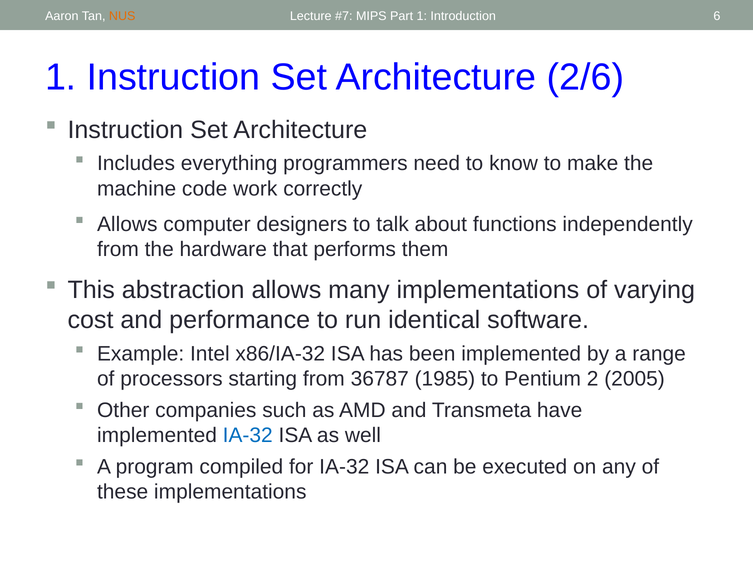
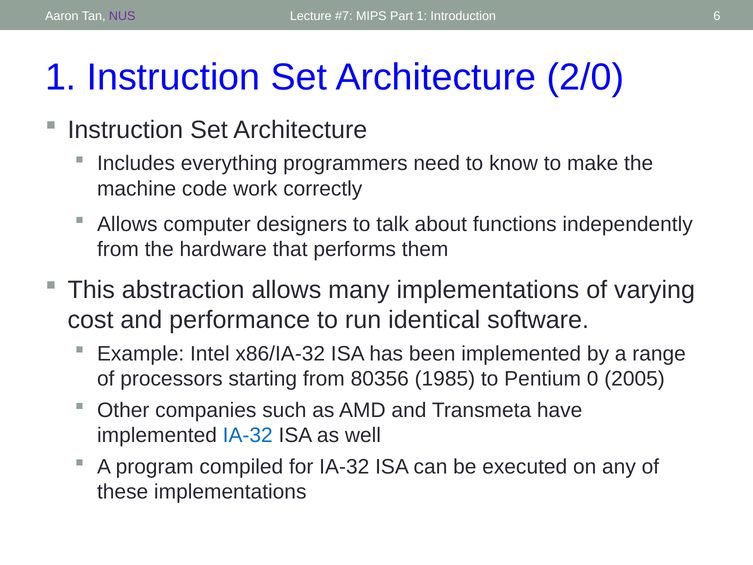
NUS colour: orange -> purple
2/6: 2/6 -> 2/0
36787: 36787 -> 80356
2: 2 -> 0
